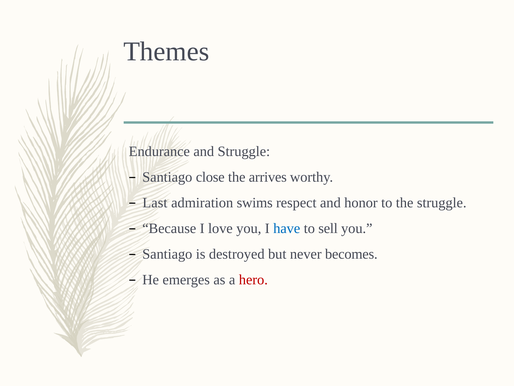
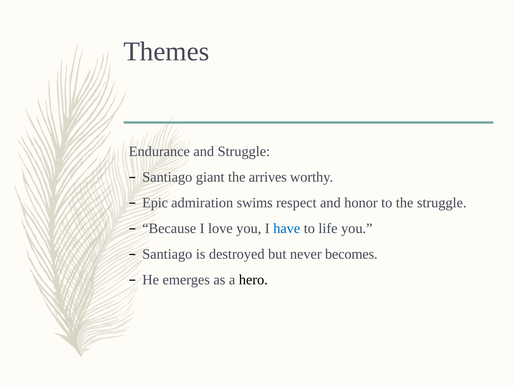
close: close -> giant
Last: Last -> Epic
sell: sell -> life
hero colour: red -> black
